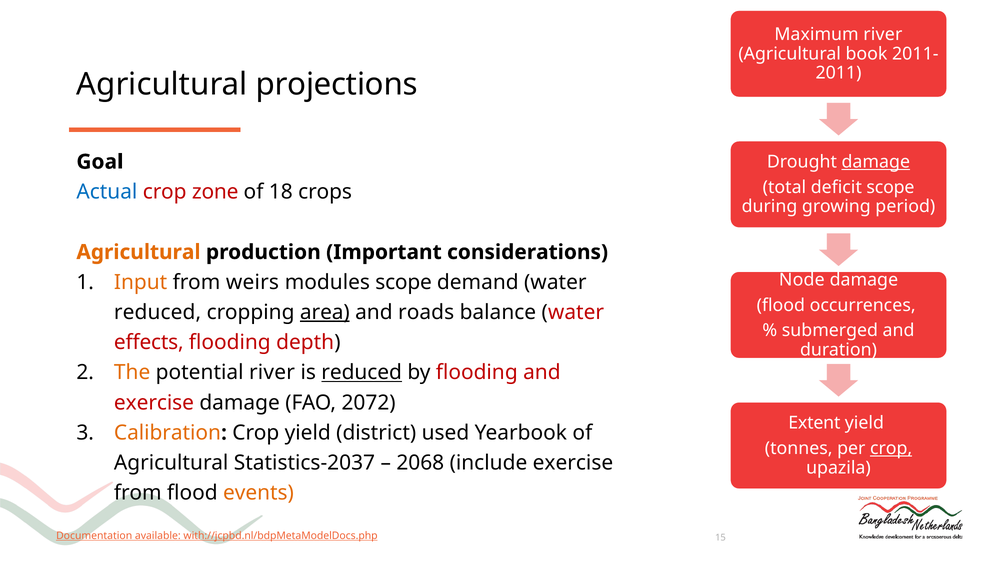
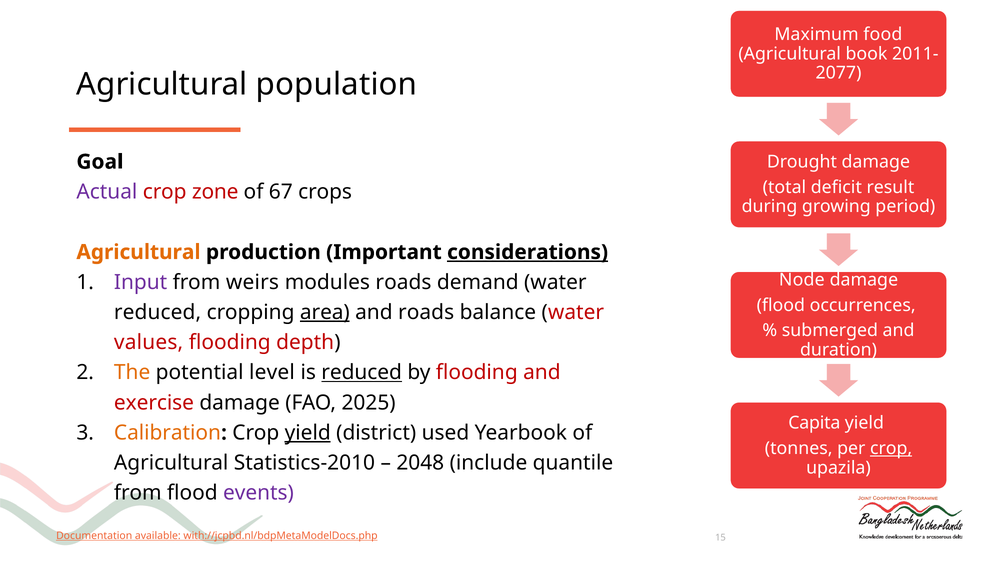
river at (883, 34): river -> food
2011: 2011 -> 2077
projections: projections -> population
damage at (876, 162) underline: present -> none
scope at (890, 187): scope -> result
Actual colour: blue -> purple
18: 18 -> 67
considerations underline: none -> present
Input colour: orange -> purple
modules scope: scope -> roads
effects: effects -> values
potential river: river -> level
2072: 2072 -> 2025
Extent: Extent -> Capita
yield at (308, 433) underline: none -> present
Statistics-2037: Statistics-2037 -> Statistics-2010
2068: 2068 -> 2048
include exercise: exercise -> quantile
events colour: orange -> purple
